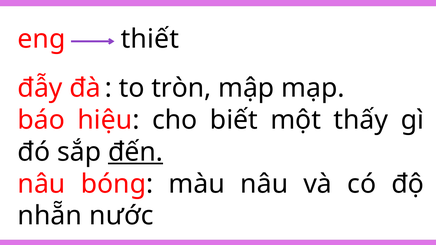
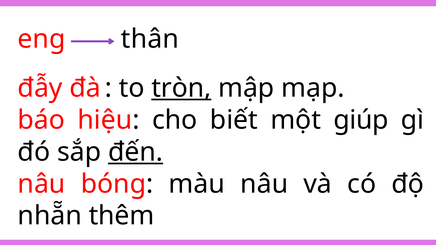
thiết: thiết -> thân
tròn underline: none -> present
thấy: thấy -> giúp
nước: nước -> thêm
